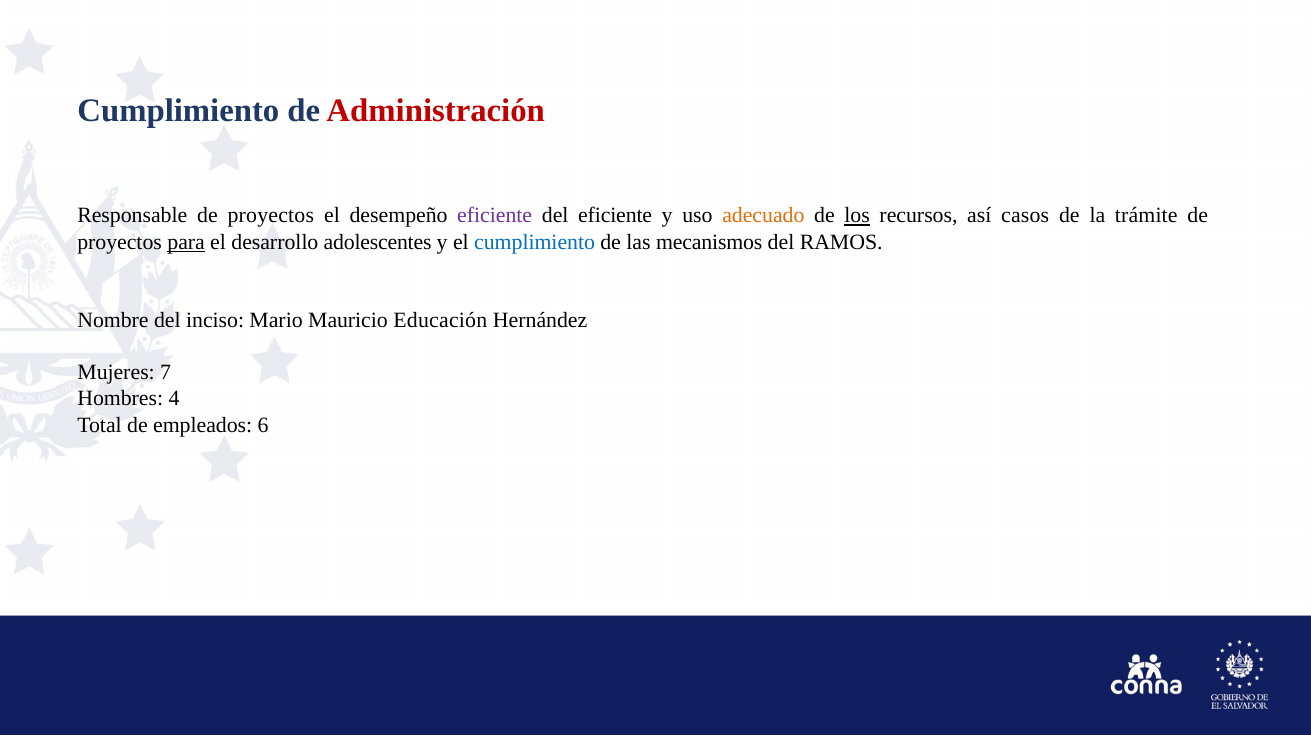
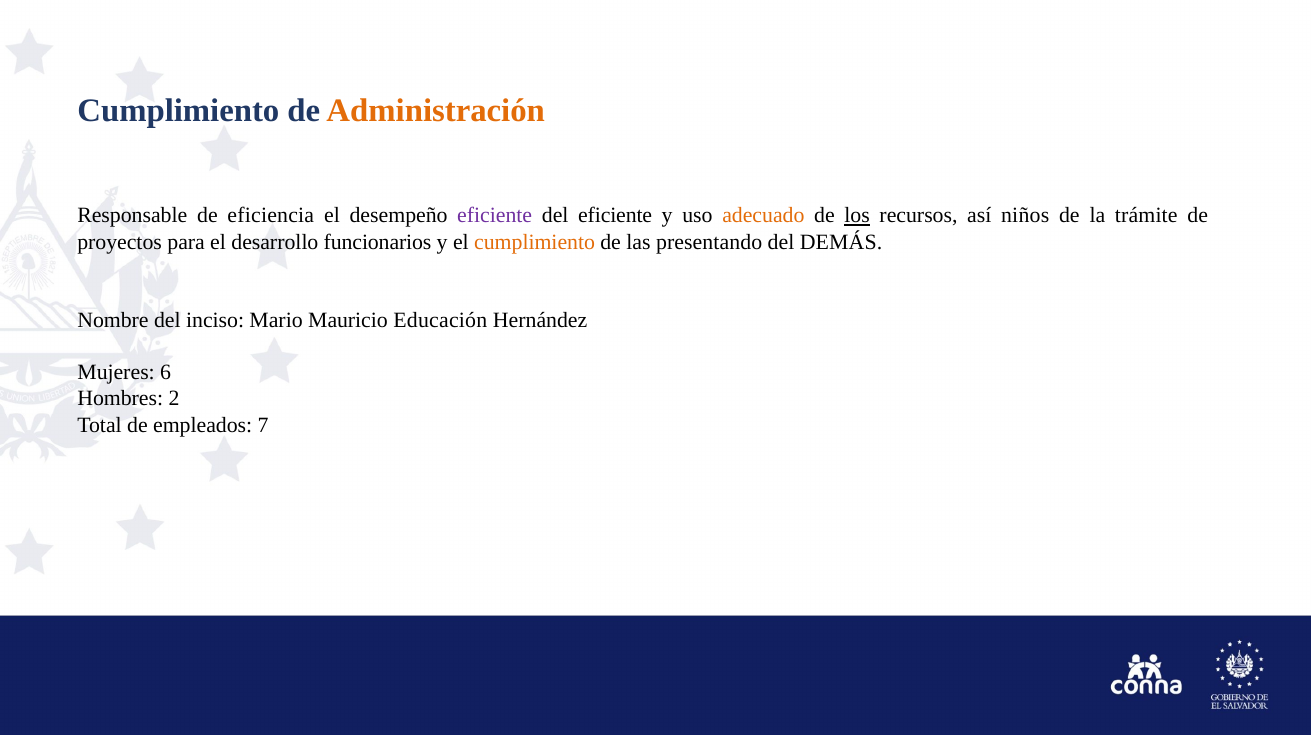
Administración colour: red -> orange
Responsable de proyectos: proyectos -> eficiencia
casos: casos -> niños
para underline: present -> none
adolescentes: adolescentes -> funcionarios
cumplimiento at (535, 242) colour: blue -> orange
mecanismos: mecanismos -> presentando
RAMOS: RAMOS -> DEMÁS
7: 7 -> 6
4: 4 -> 2
6: 6 -> 7
